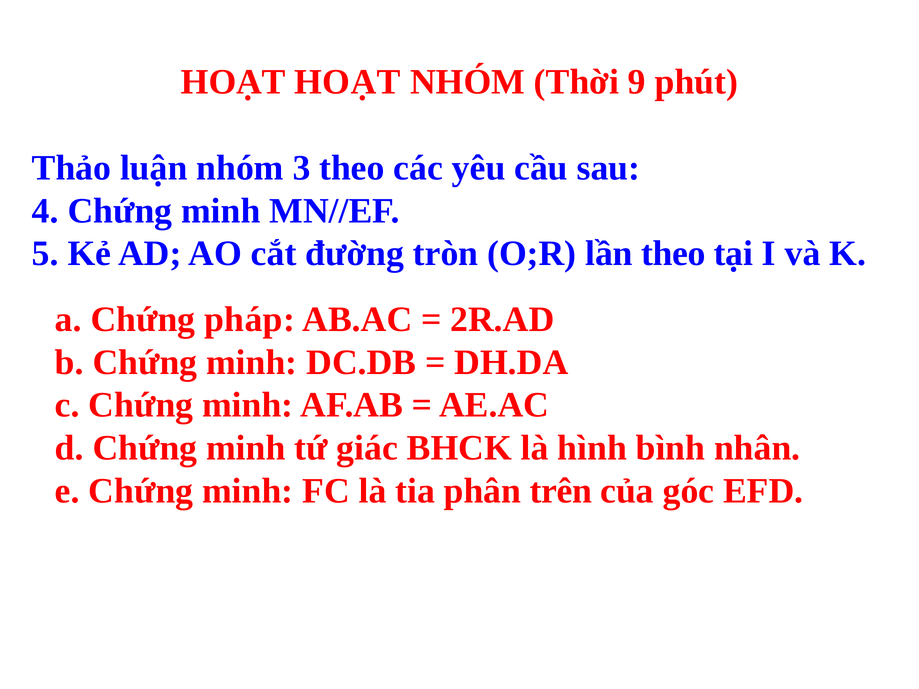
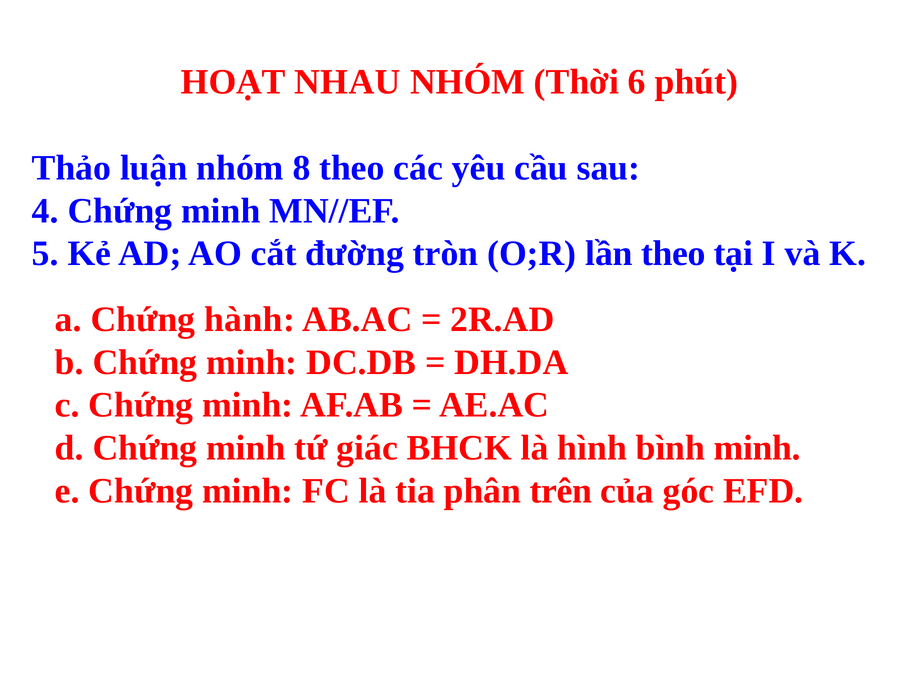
HOẠT HOẠT: HOẠT -> NHAU
9: 9 -> 6
3: 3 -> 8
pháp: pháp -> hành
bình nhân: nhân -> minh
